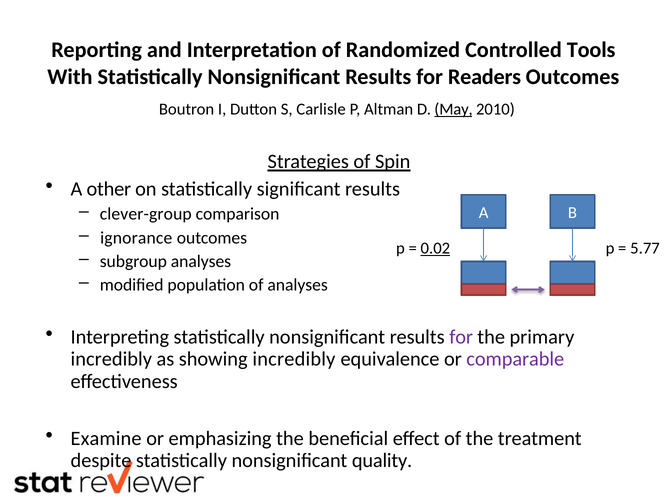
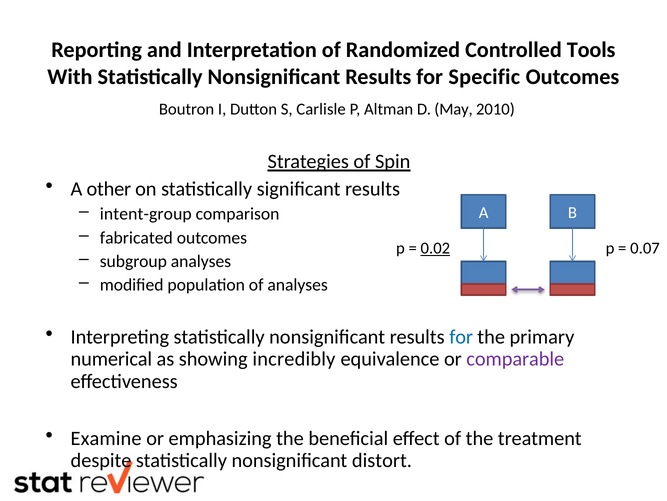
Readers: Readers -> Specific
May underline: present -> none
clever-group: clever-group -> intent-group
ignorance: ignorance -> fabricated
5.77: 5.77 -> 0.07
for at (461, 337) colour: purple -> blue
incredibly at (111, 359): incredibly -> numerical
quality: quality -> distort
